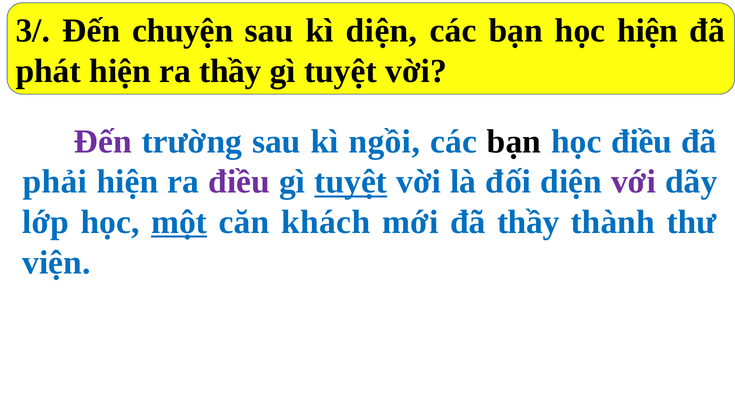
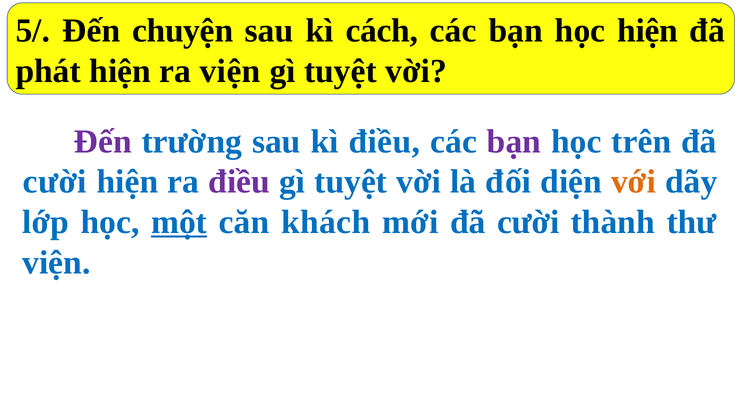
3/: 3/ -> 5/
kì diện: diện -> cách
ra thầy: thầy -> viện
kì ngồi: ngồi -> điều
bạn at (514, 141) colour: black -> purple
học điều: điều -> trên
phải at (55, 182): phải -> cười
tuyệt at (351, 182) underline: present -> none
với colour: purple -> orange
mới đã thầy: thầy -> cười
